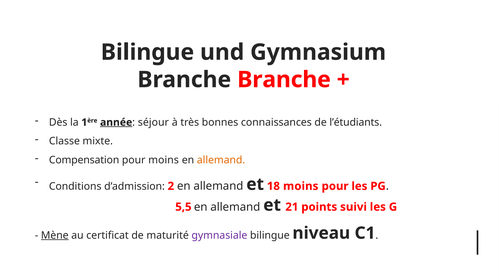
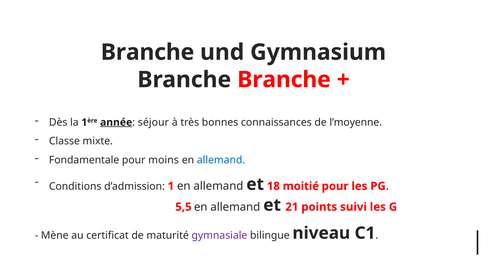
Bilingue at (147, 52): Bilingue -> Branche
l’étudiants: l’étudiants -> l’moyenne
Compensation: Compensation -> Fondamentale
allemand at (221, 160) colour: orange -> blue
d’admission 2: 2 -> 1
18 moins: moins -> moitié
Mène underline: present -> none
